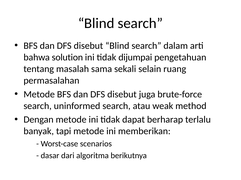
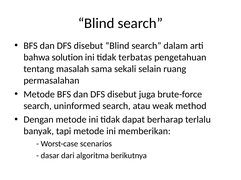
dijumpai: dijumpai -> terbatas
